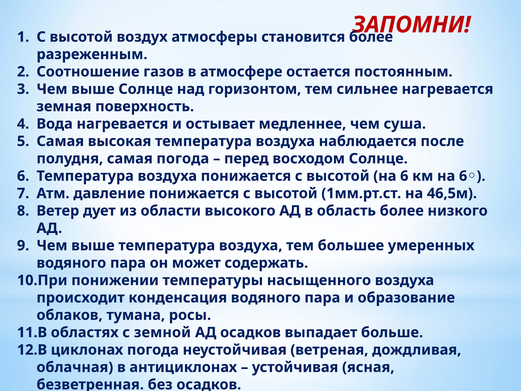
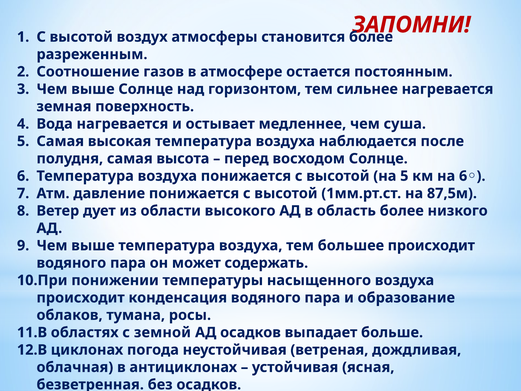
самая погода: погода -> высота
высотой на 6: 6 -> 5
46,5м: 46,5м -> 87,5м
большее умеренных: умеренных -> происходит
